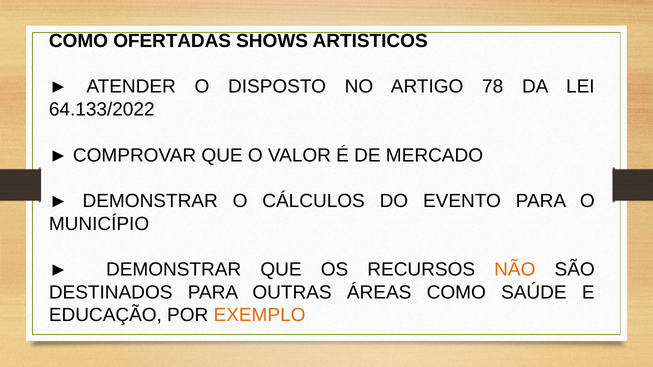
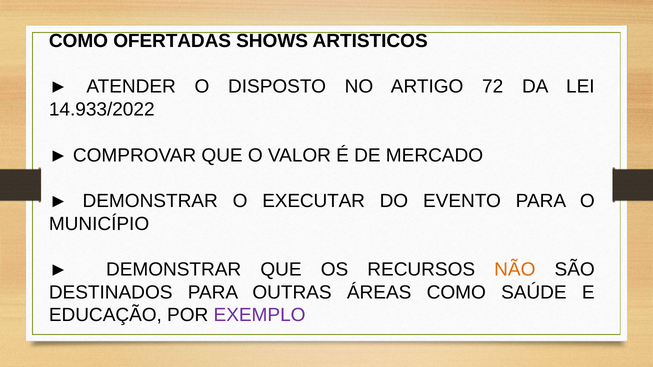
78: 78 -> 72
64.133/2022: 64.133/2022 -> 14.933/2022
CÁLCULOS: CÁLCULOS -> EXECUTAR
EXEMPLO colour: orange -> purple
